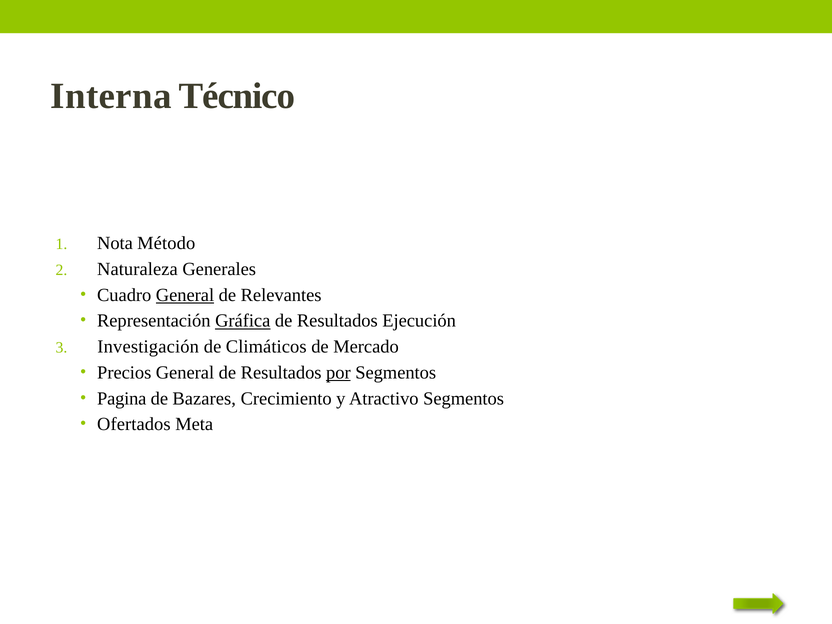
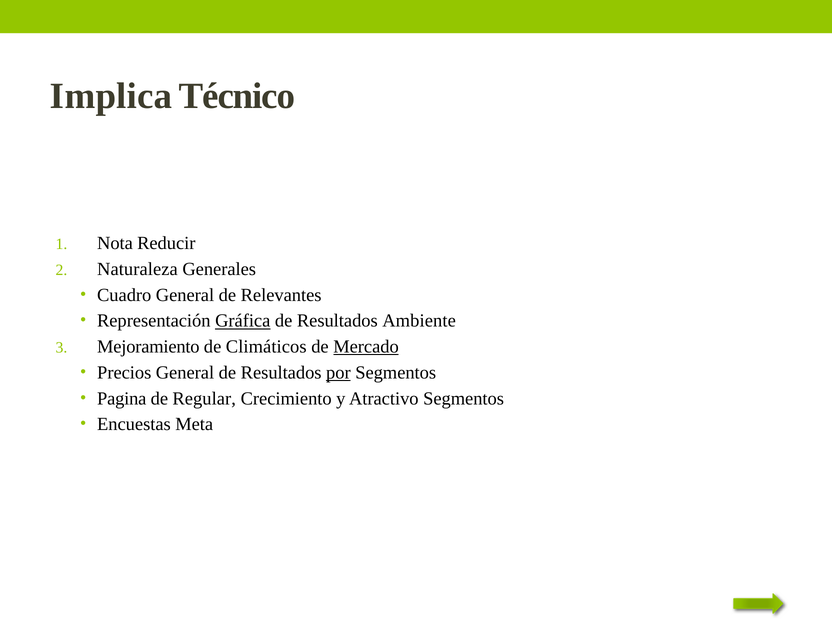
Interna: Interna -> Implica
Método: Método -> Reducir
General at (185, 295) underline: present -> none
Ejecución: Ejecución -> Ambiente
Investigación: Investigación -> Mejoramiento
Mercado underline: none -> present
Bazares: Bazares -> Regular
Ofertados: Ofertados -> Encuestas
